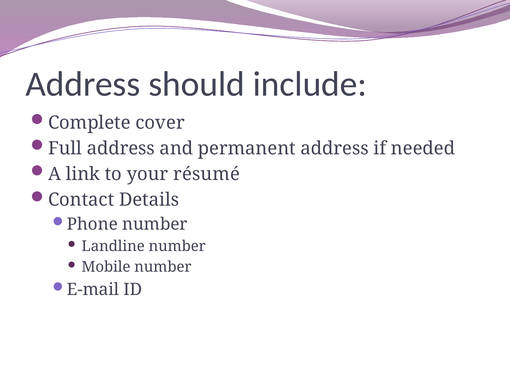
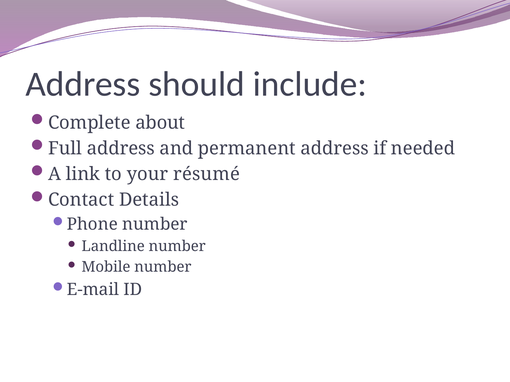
cover: cover -> about
